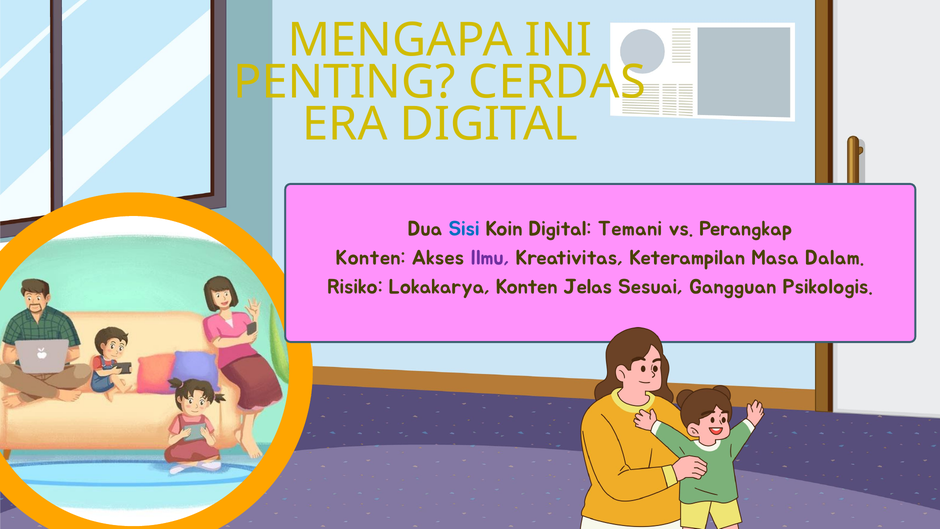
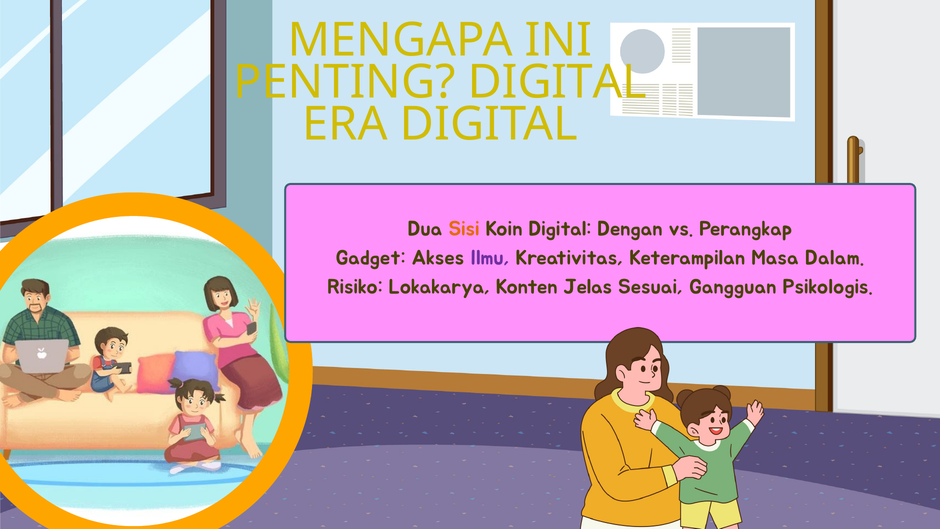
PENTING CERDAS: CERDAS -> DIGITAL
Sisi colour: blue -> orange
Temani: Temani -> Dengan
Konten at (371, 258): Konten -> Gadget
